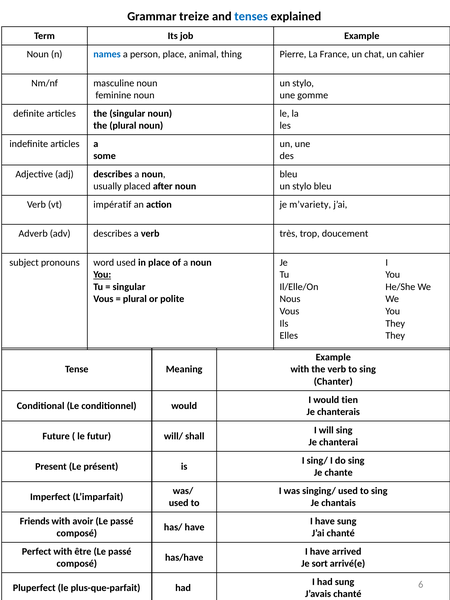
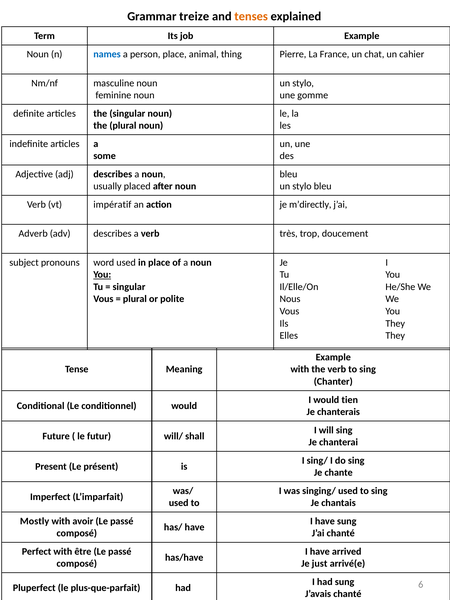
tenses colour: blue -> orange
m’variety: m’variety -> m’directly
Friends: Friends -> Mostly
sort: sort -> just
